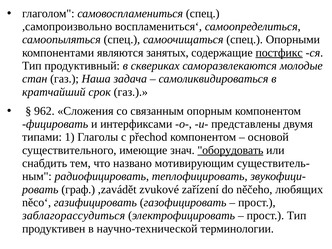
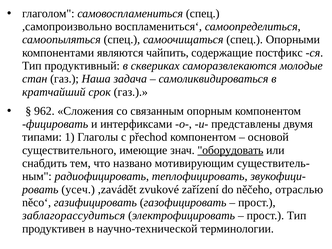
занятых: занятых -> чайпить
постфикс underline: present -> none
граф: граф -> усеч
любящих: любящих -> отраслью
